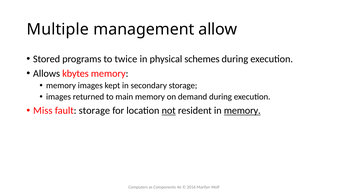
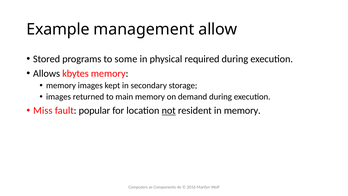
Multiple: Multiple -> Example
twice: twice -> some
schemes: schemes -> required
fault storage: storage -> popular
memory at (242, 110) underline: present -> none
